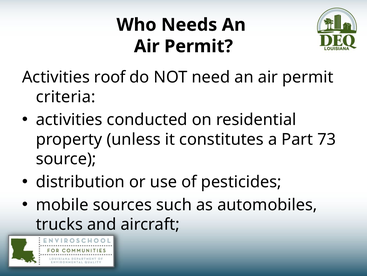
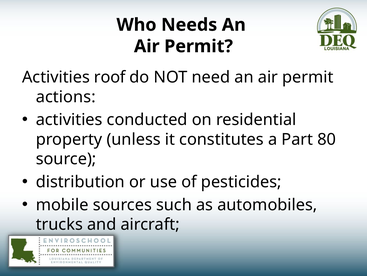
criteria: criteria -> actions
73: 73 -> 80
